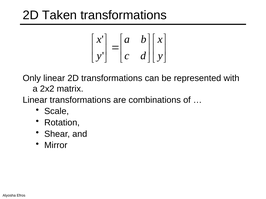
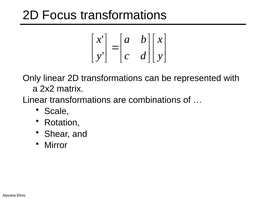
Taken: Taken -> Focus
